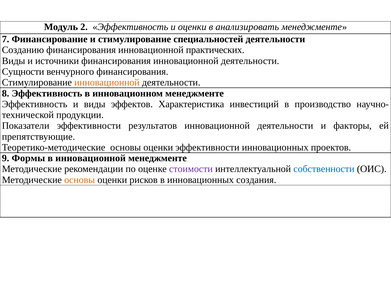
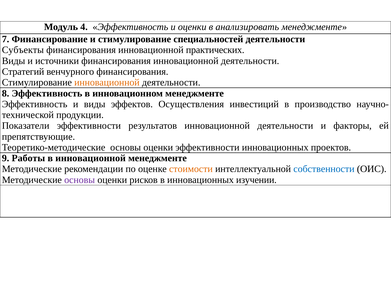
2: 2 -> 4
Созданию: Созданию -> Субъекты
Сущности: Сущности -> Стратегий
Характеристика: Характеристика -> Осуществления
Формы: Формы -> Работы
стоимости colour: purple -> orange
основы at (80, 180) colour: orange -> purple
создания: создания -> изучении
